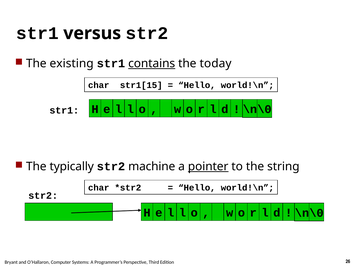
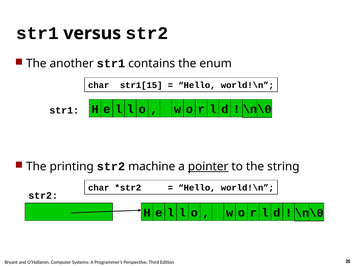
existing: existing -> another
contains underline: present -> none
today: today -> enum
typically: typically -> printing
